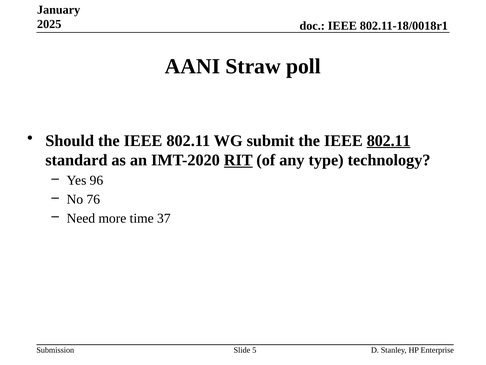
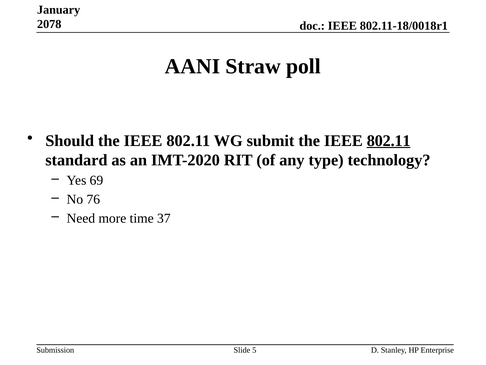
2025: 2025 -> 2078
RIT underline: present -> none
96: 96 -> 69
